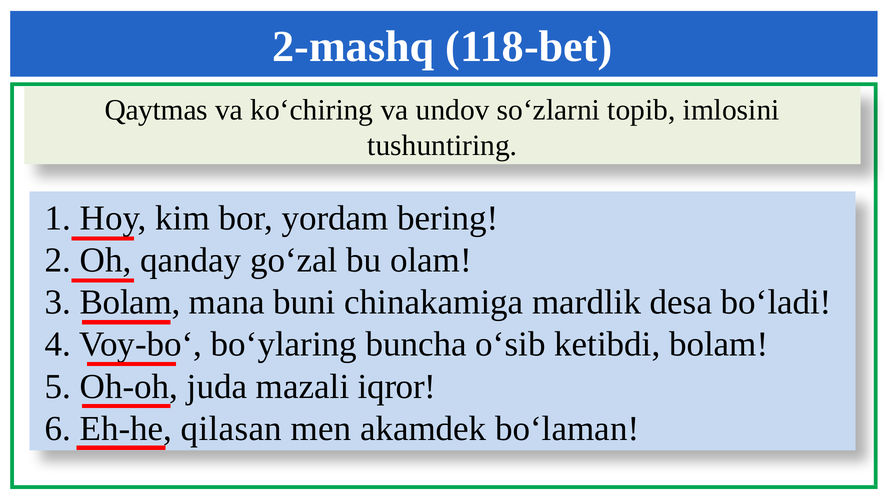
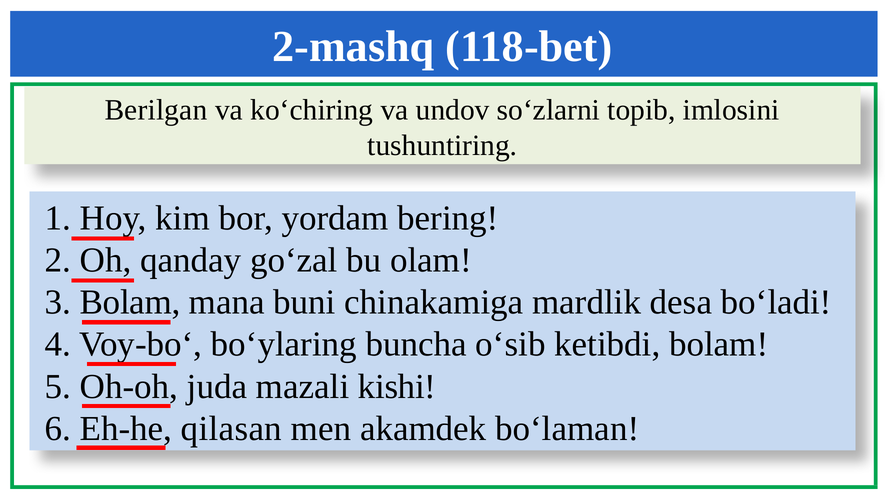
Qaytmas: Qaytmas -> Berilgan
iqror: iqror -> kishi
